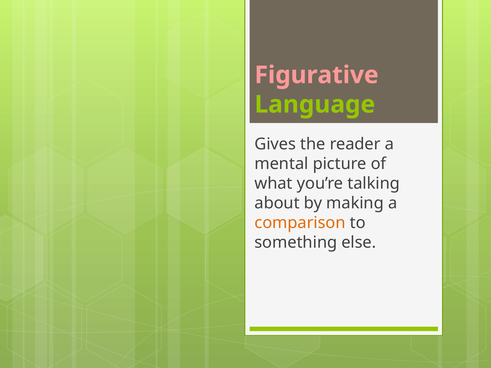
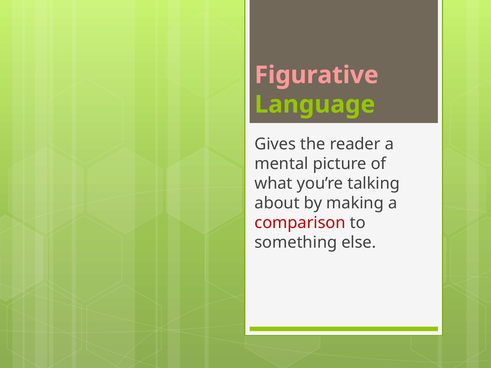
comparison colour: orange -> red
